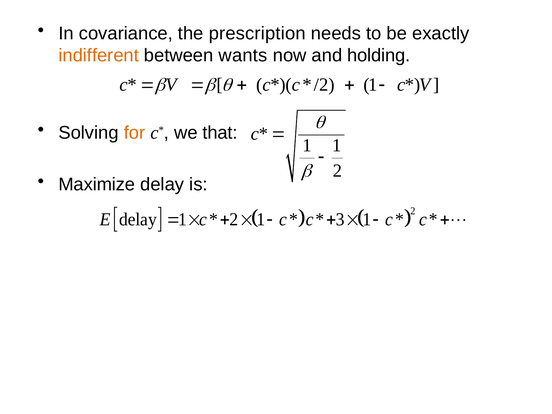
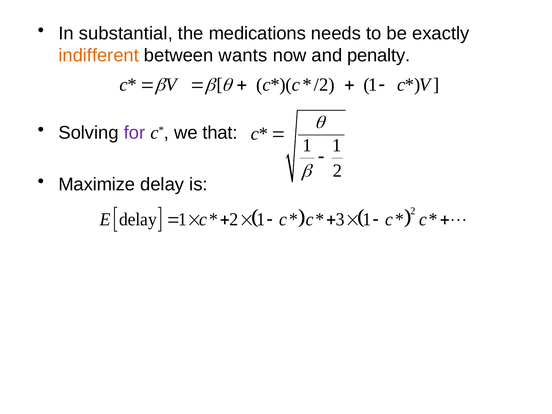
covariance: covariance -> substantial
prescription: prescription -> medications
holding: holding -> penalty
for colour: orange -> purple
